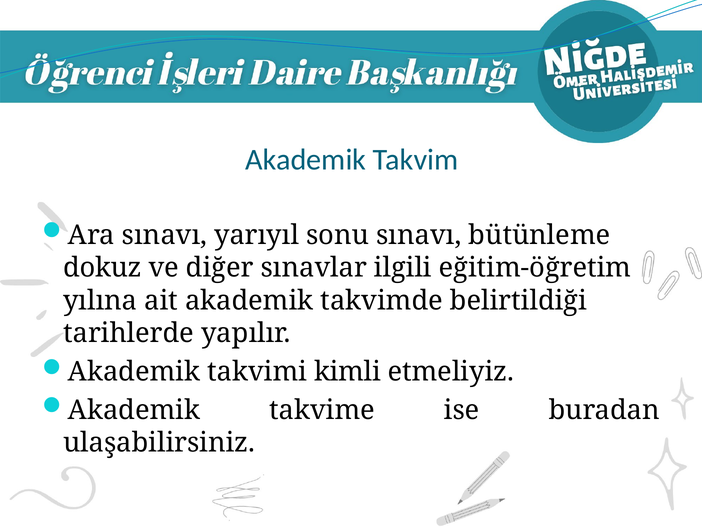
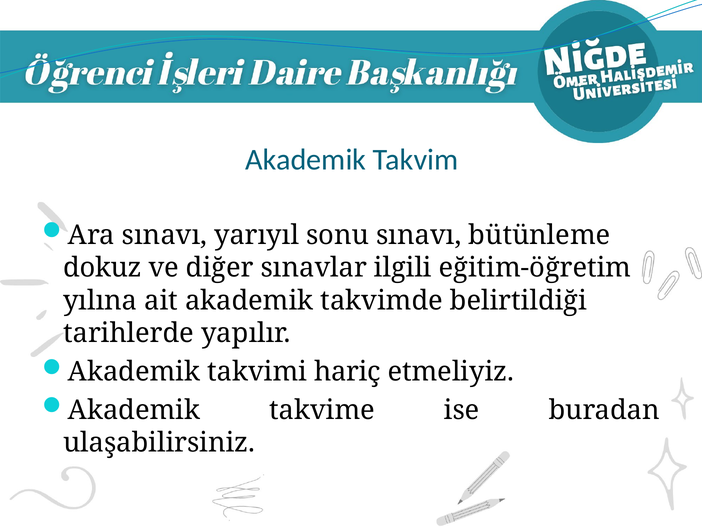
kimli: kimli -> hariç
